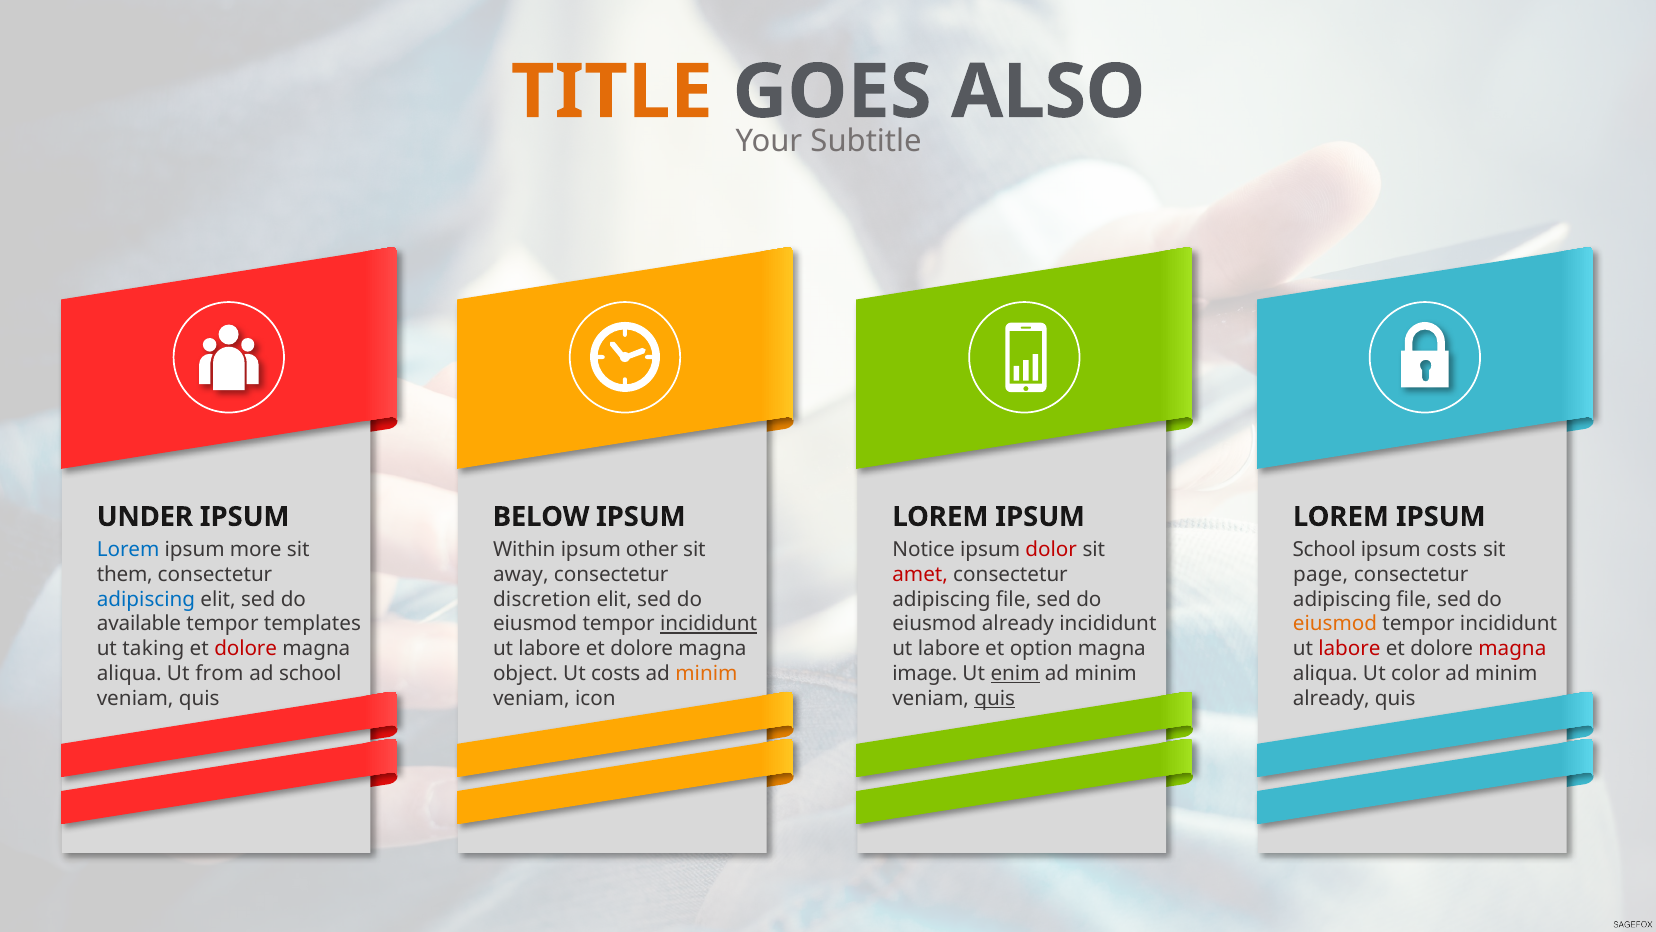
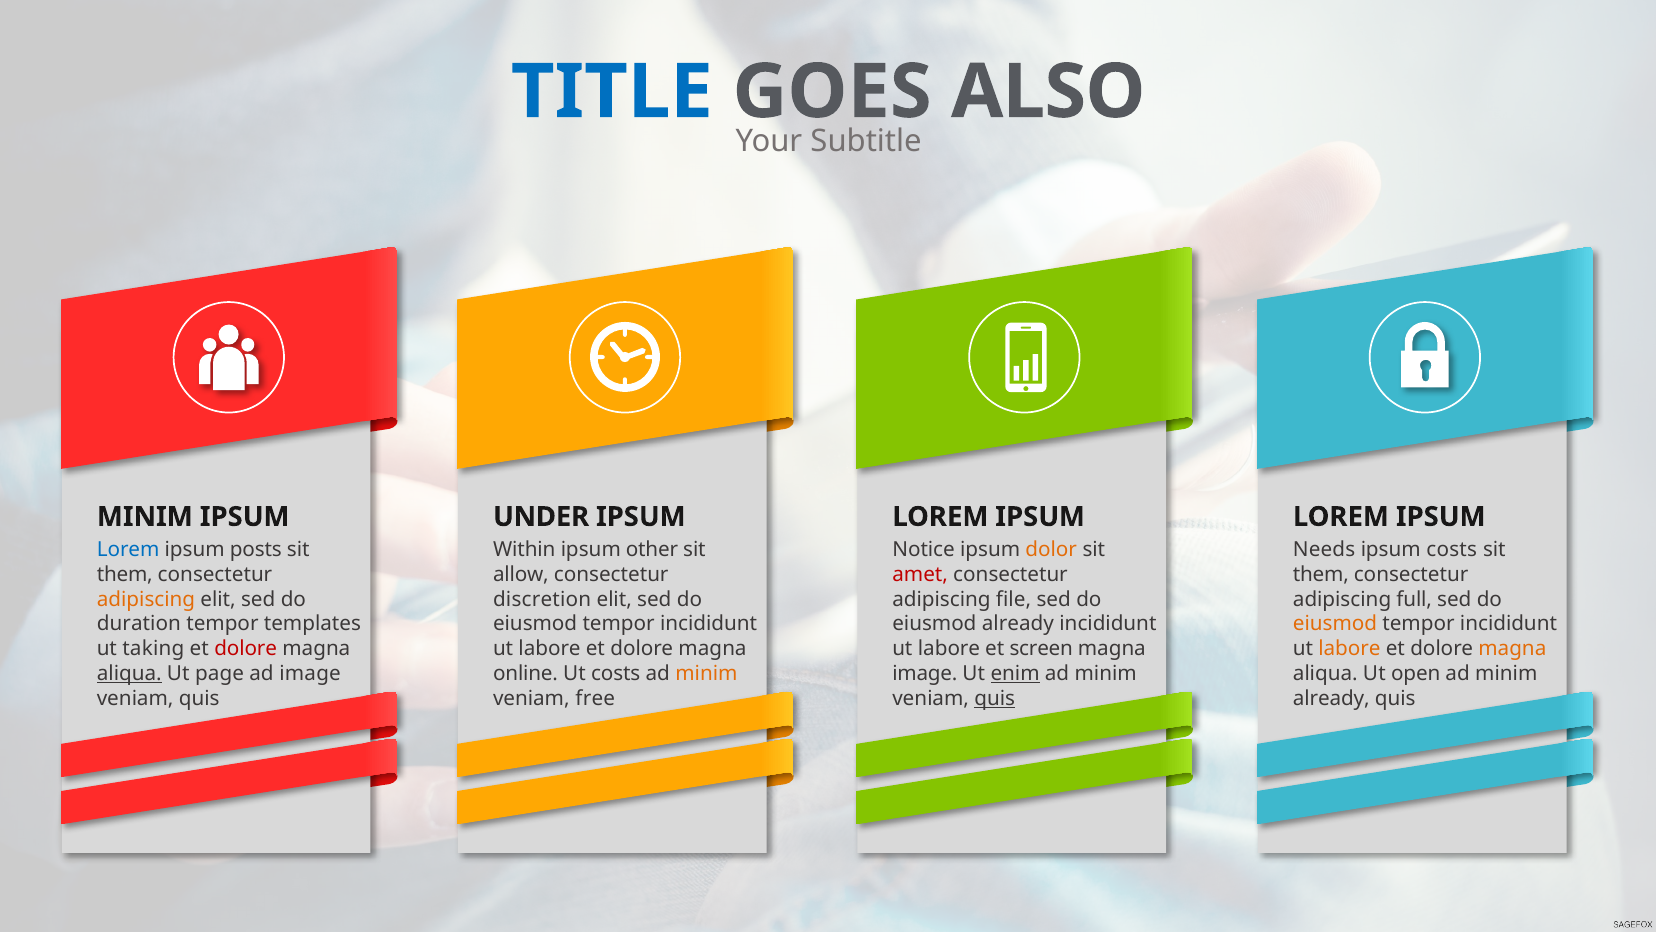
TITLE colour: orange -> blue
UNDER at (145, 517): UNDER -> MINIM
BELOW: BELOW -> UNDER
more: more -> posts
dolor colour: red -> orange
School at (1324, 549): School -> Needs
away: away -> allow
page at (1321, 574): page -> them
adipiscing at (146, 599) colour: blue -> orange
file at (1414, 599): file -> full
available: available -> duration
incididunt at (709, 624) underline: present -> none
option: option -> screen
labore at (1349, 649) colour: red -> orange
magna at (1512, 649) colour: red -> orange
aliqua at (129, 673) underline: none -> present
from: from -> page
ad school: school -> image
object: object -> online
color: color -> open
icon: icon -> free
